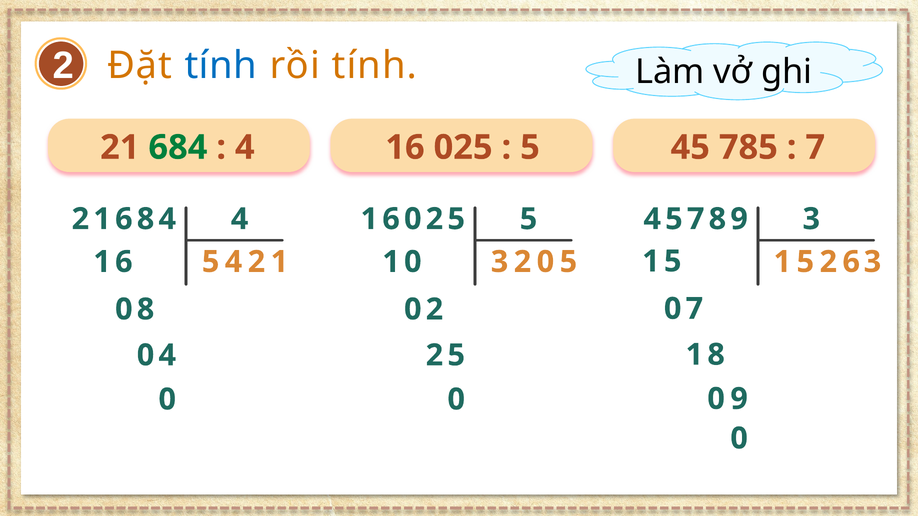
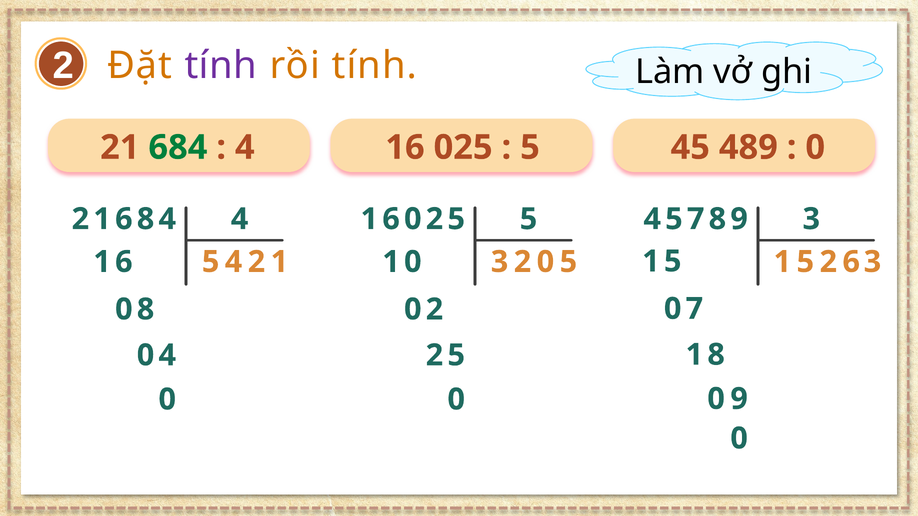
tính at (221, 66) colour: blue -> purple
785: 785 -> 489
7 at (815, 148): 7 -> 0
